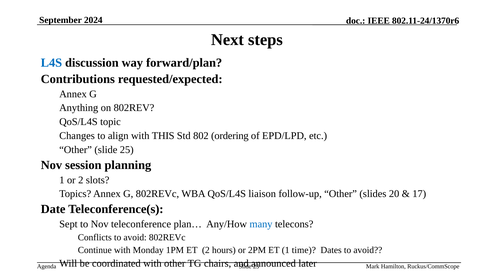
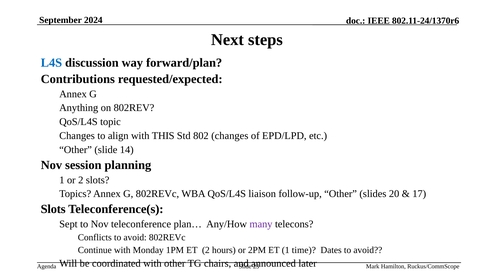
802 ordering: ordering -> changes
25: 25 -> 14
Date at (53, 209): Date -> Slots
many colour: blue -> purple
